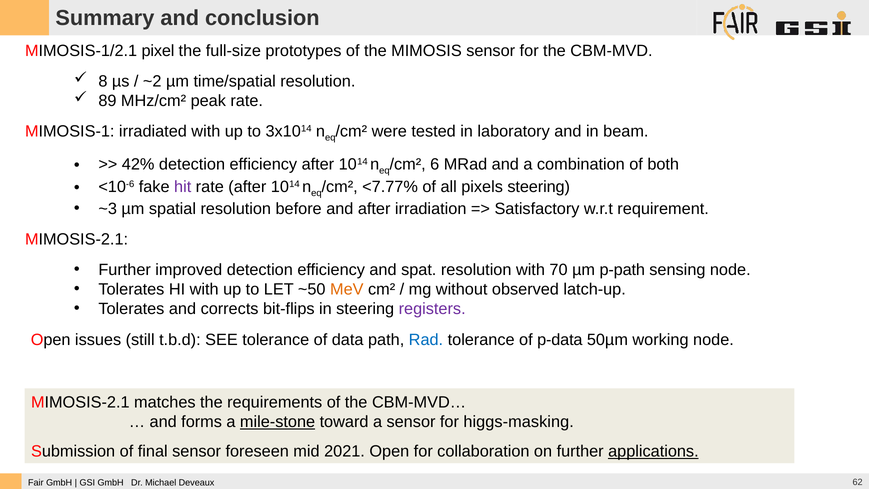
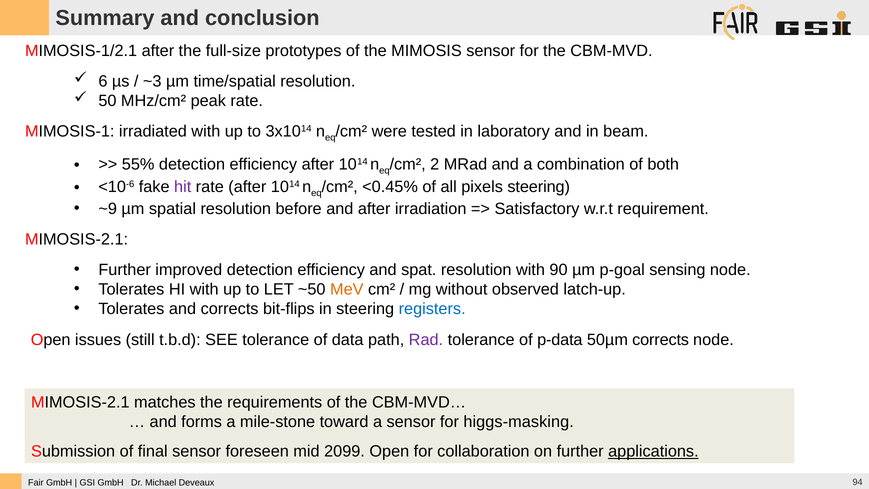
MIMOSIS-1/2.1 pixel: pixel -> after
8: 8 -> 6
~2: ~2 -> ~3
89: 89 -> 50
42%: 42% -> 55%
6: 6 -> 2
<7.77%: <7.77% -> <0.45%
~3: ~3 -> ~9
70: 70 -> 90
p-path: p-path -> p-goal
registers colour: purple -> blue
Rad colour: blue -> purple
50µm working: working -> corrects
mile-stone underline: present -> none
2021: 2021 -> 2099
62: 62 -> 94
